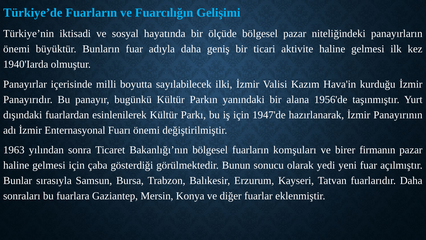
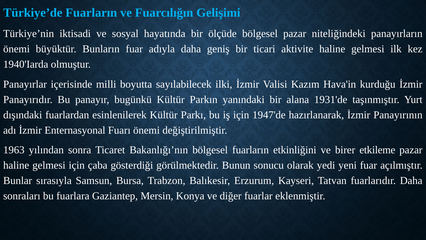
1956'de: 1956'de -> 1931'de
komşuları: komşuları -> etkinliğini
firmanın: firmanın -> etkileme
